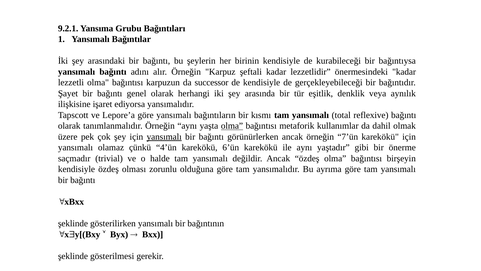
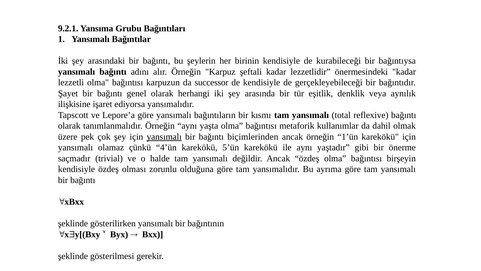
olma at (232, 126) underline: present -> none
görünürlerken: görünürlerken -> biçimlerinden
7’ün: 7’ün -> 1’ün
6’ün: 6’ün -> 5’ün
